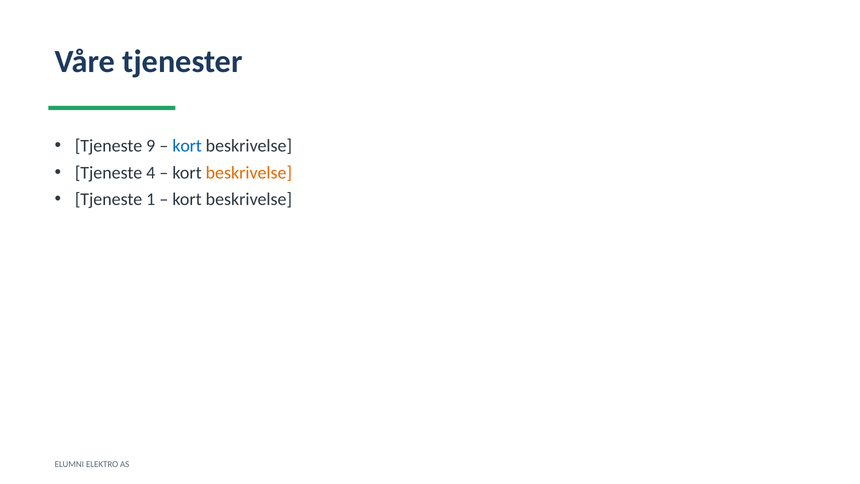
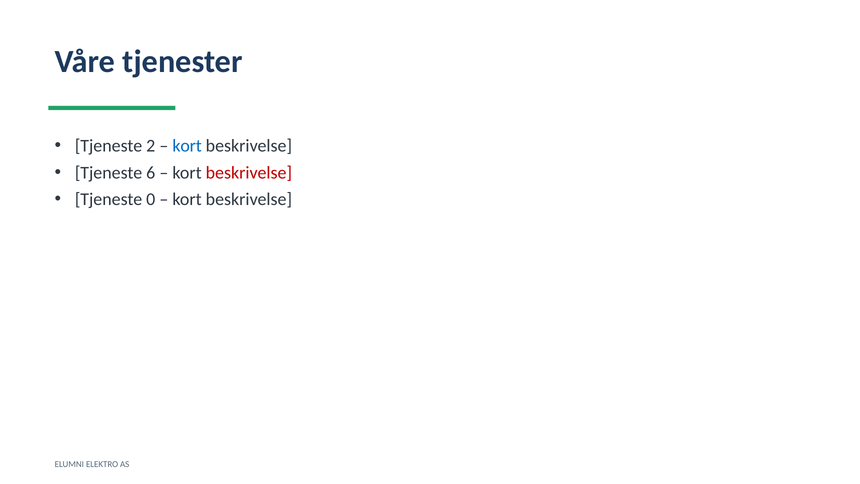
9: 9 -> 2
4: 4 -> 6
beskrivelse at (249, 173) colour: orange -> red
1: 1 -> 0
